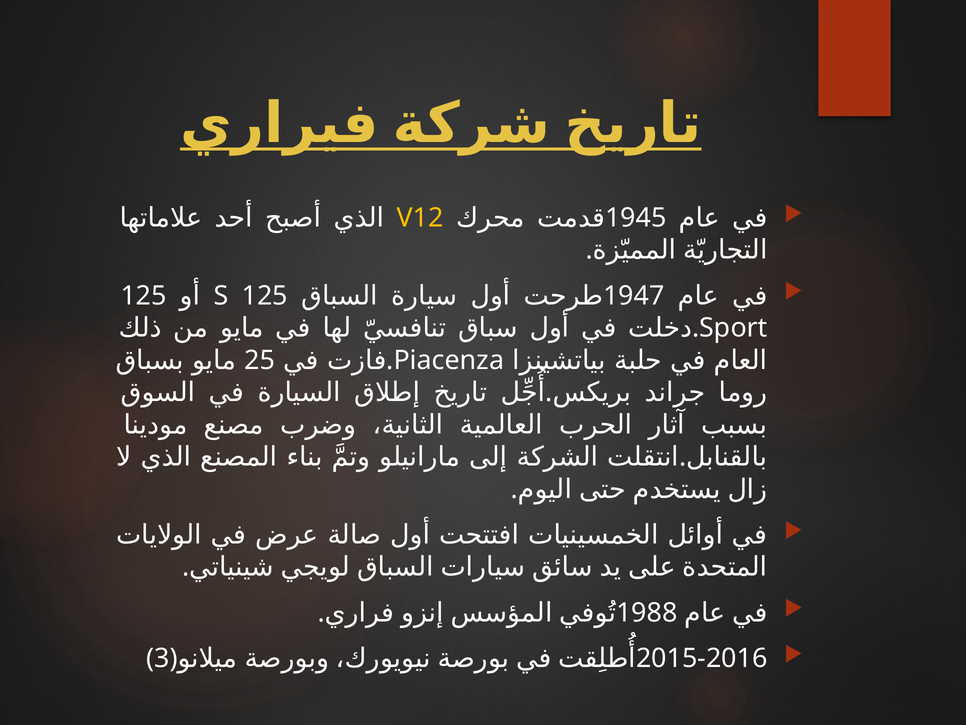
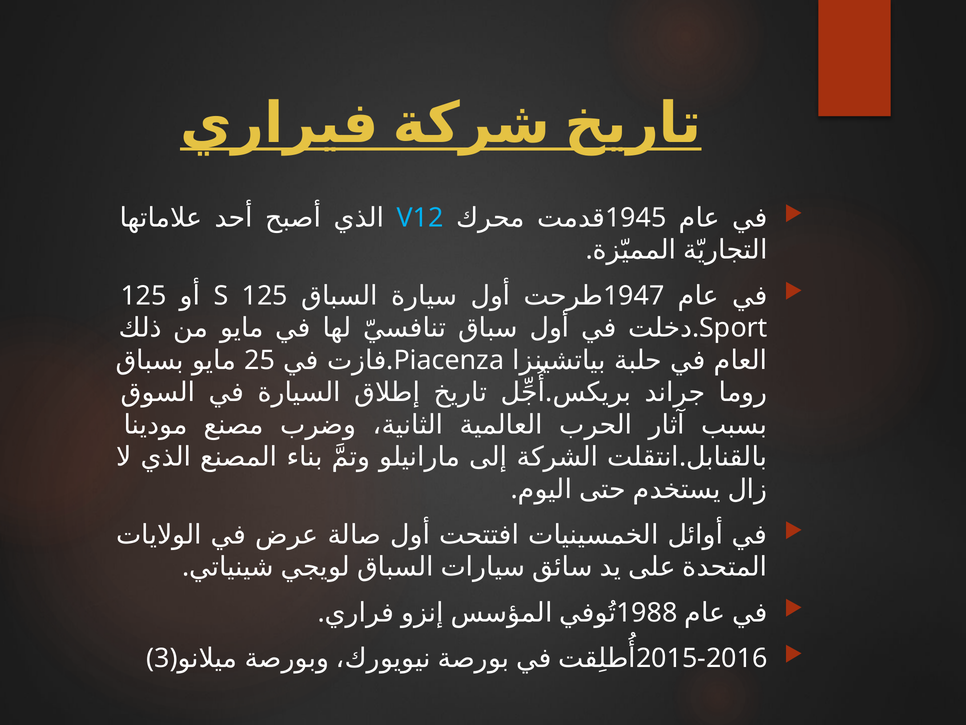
V12 colour: yellow -> light blue
